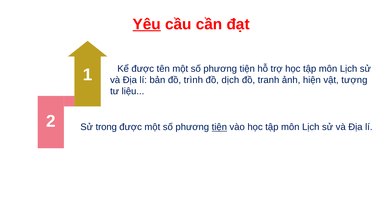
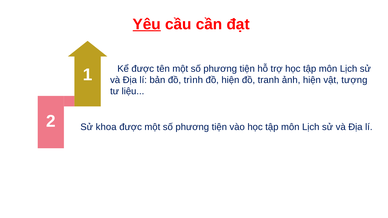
đồ dịch: dịch -> hiện
trong: trong -> khoa
tiện at (219, 127) underline: present -> none
